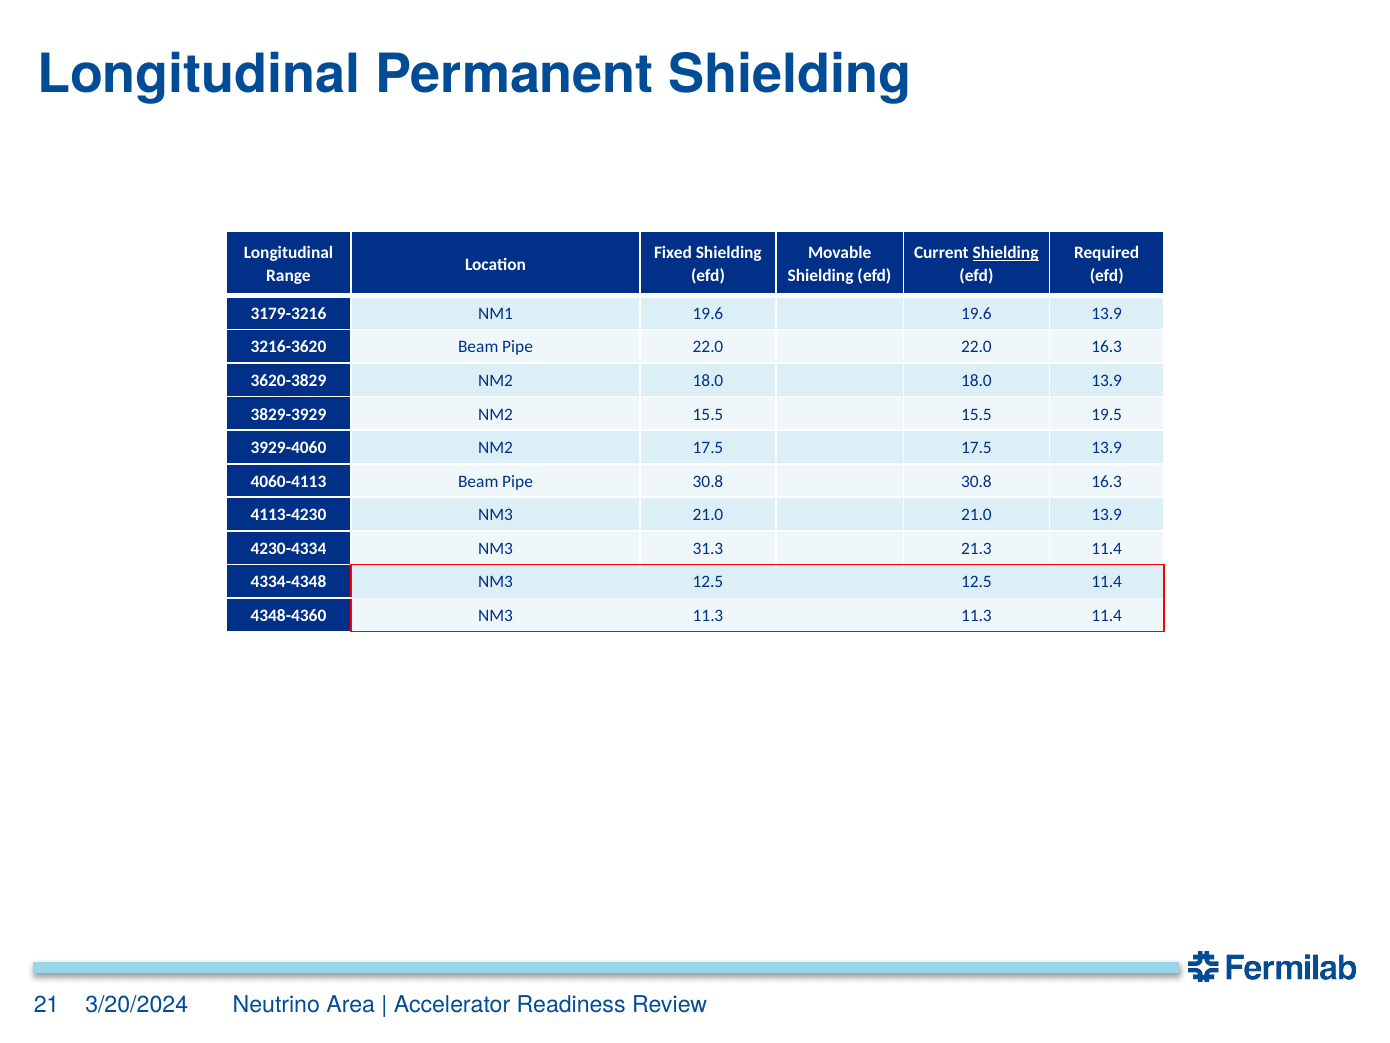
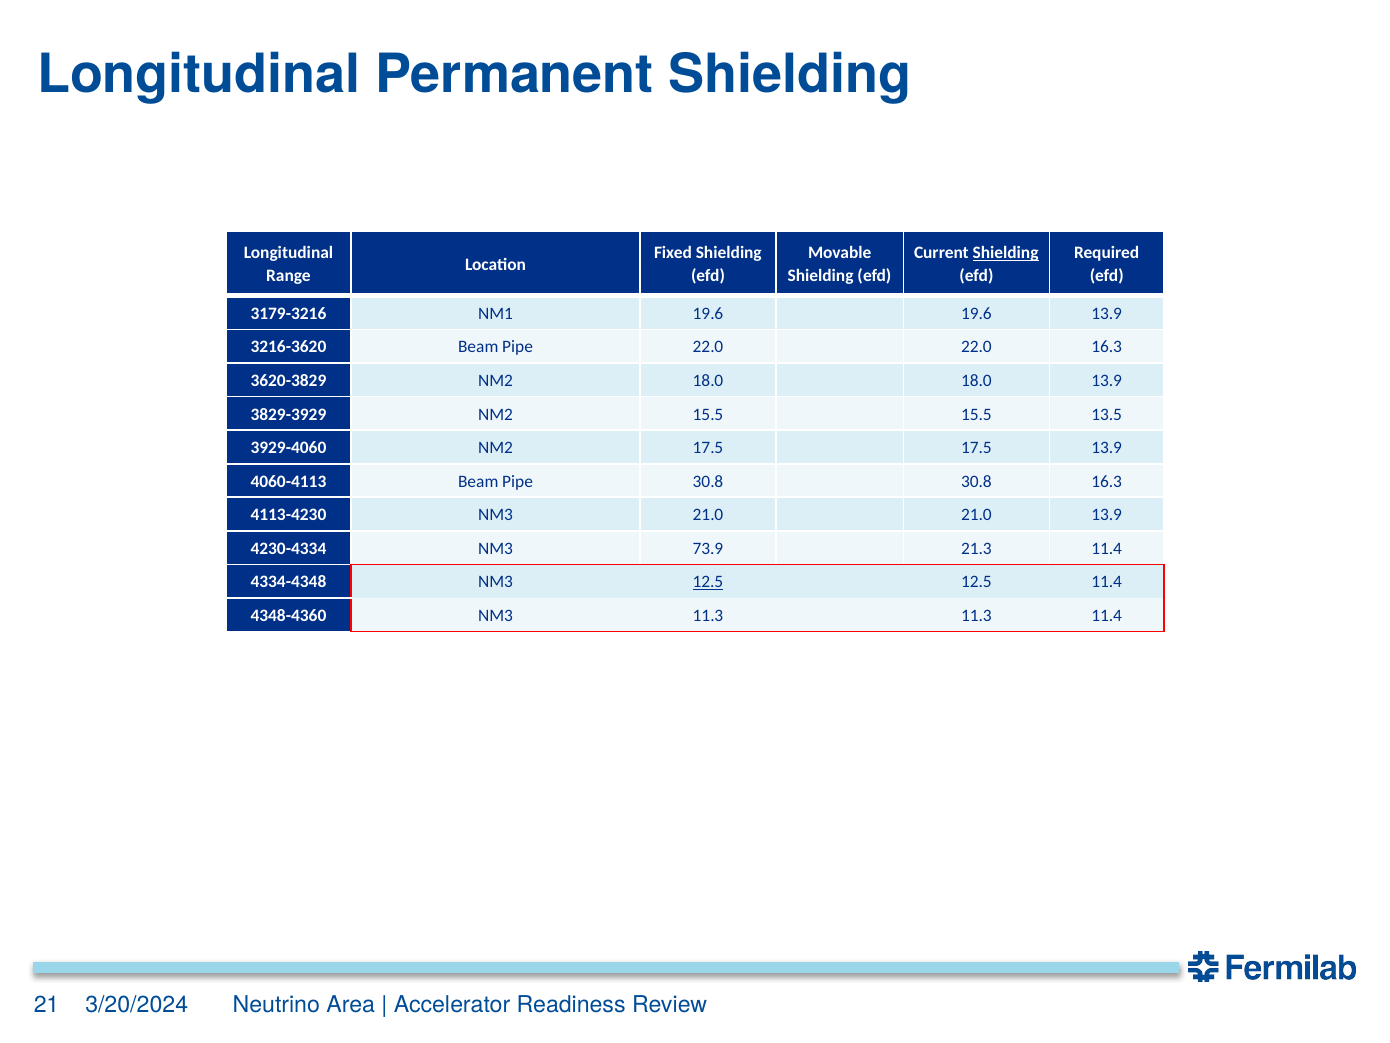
19.5: 19.5 -> 13.5
31.3: 31.3 -> 73.9
12.5 at (708, 582) underline: none -> present
